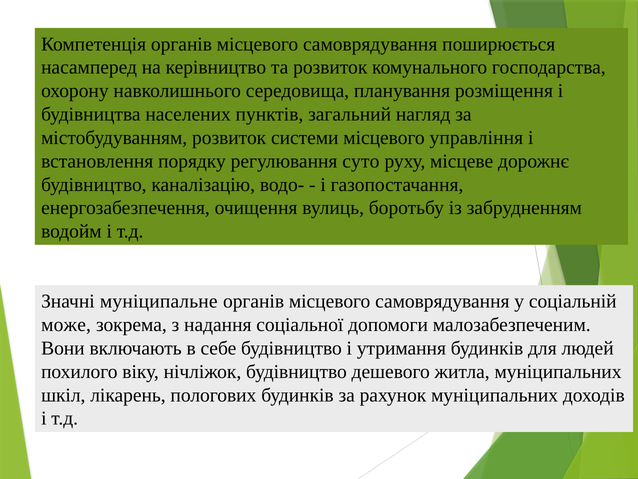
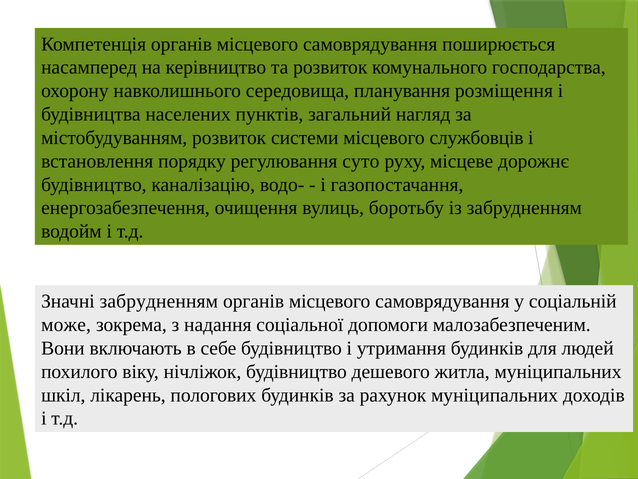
управління: управління -> службовців
Значні муніципальне: муніципальне -> забрудненням
